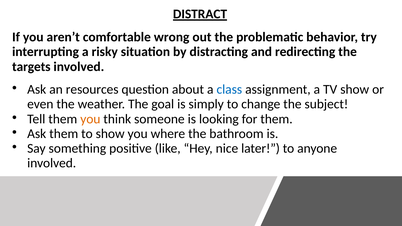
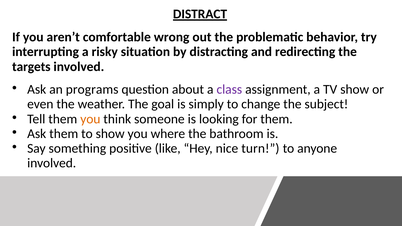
resources: resources -> programs
class colour: blue -> purple
later: later -> turn
